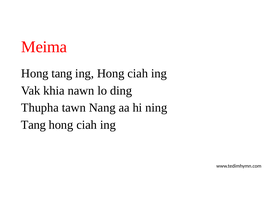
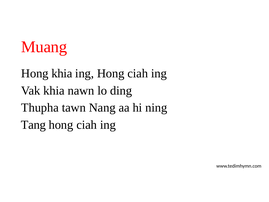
Meima: Meima -> Muang
Hong tang: tang -> khia
